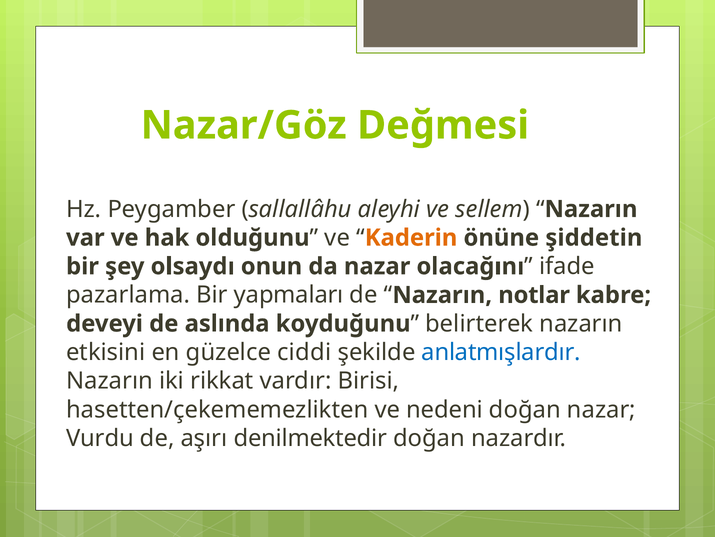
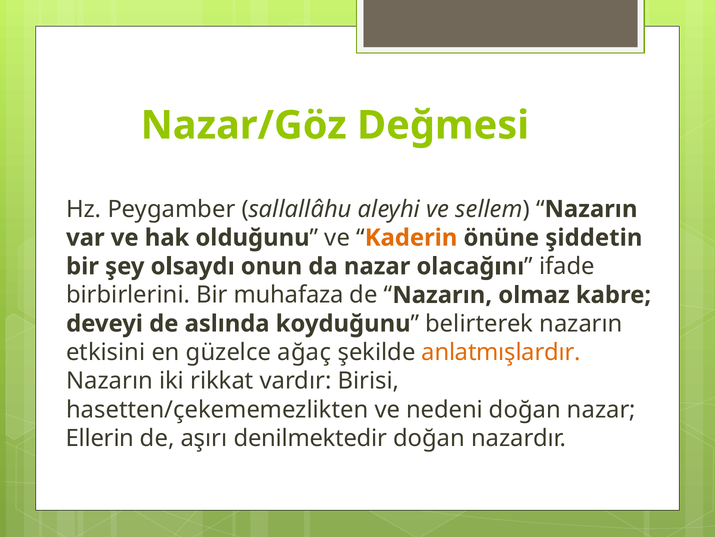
pazarlama: pazarlama -> birbirlerini
yapmaları: yapmaları -> muhafaza
notlar: notlar -> olmaz
ciddi: ciddi -> ağaç
anlatmışlardır colour: blue -> orange
Vurdu: Vurdu -> Ellerin
